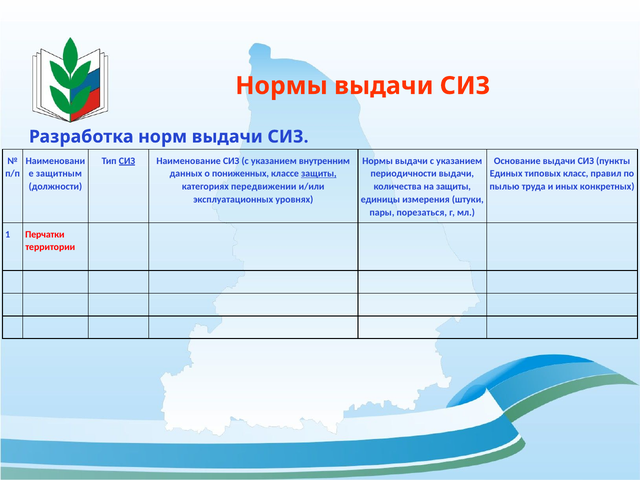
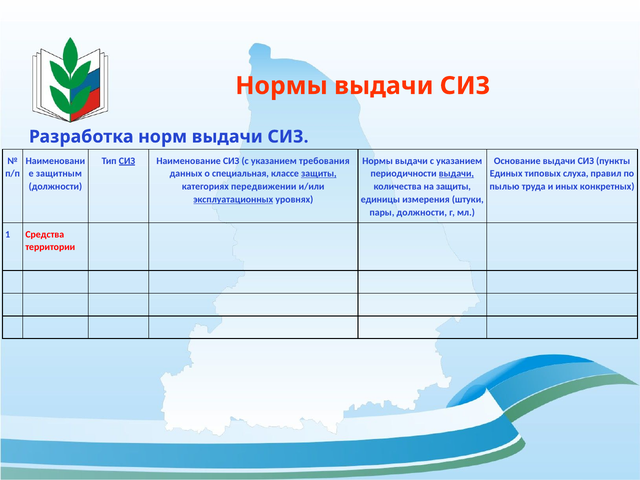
внутренним: внутренним -> требования
пониженных: пониженных -> специальная
выдачи at (456, 174) underline: none -> present
класс: класс -> слуха
эксплуатационных underline: none -> present
пары порезаться: порезаться -> должности
Перчатки: Перчатки -> Средства
